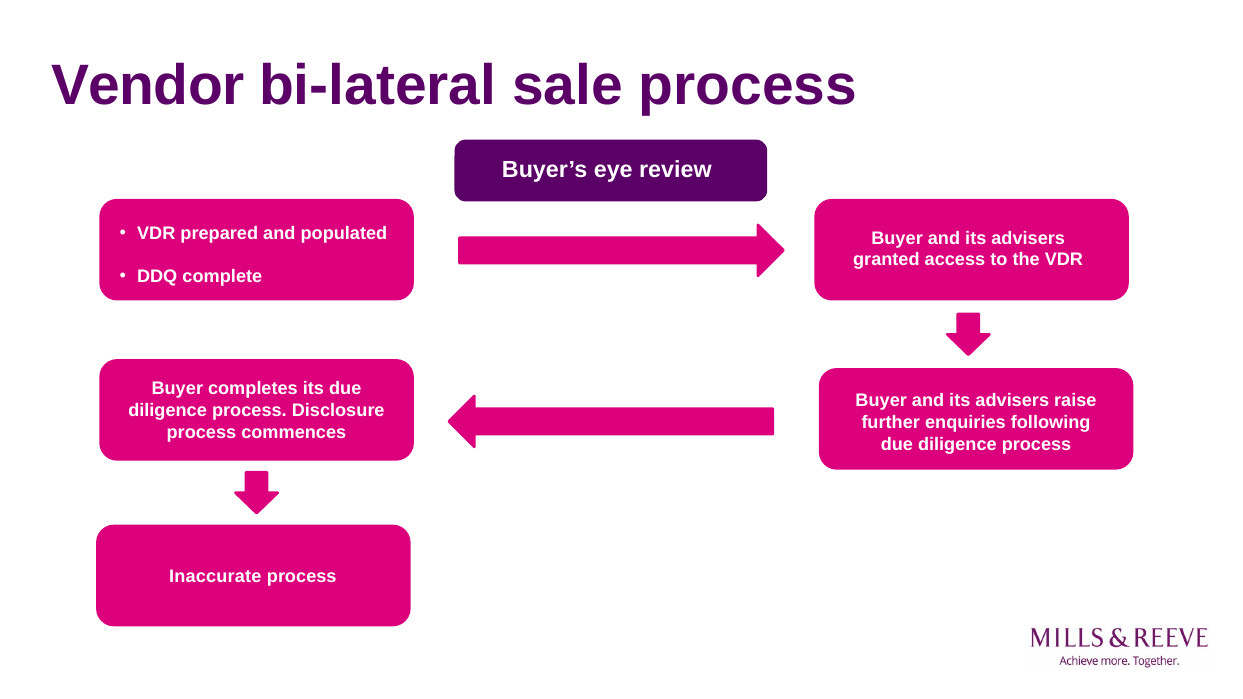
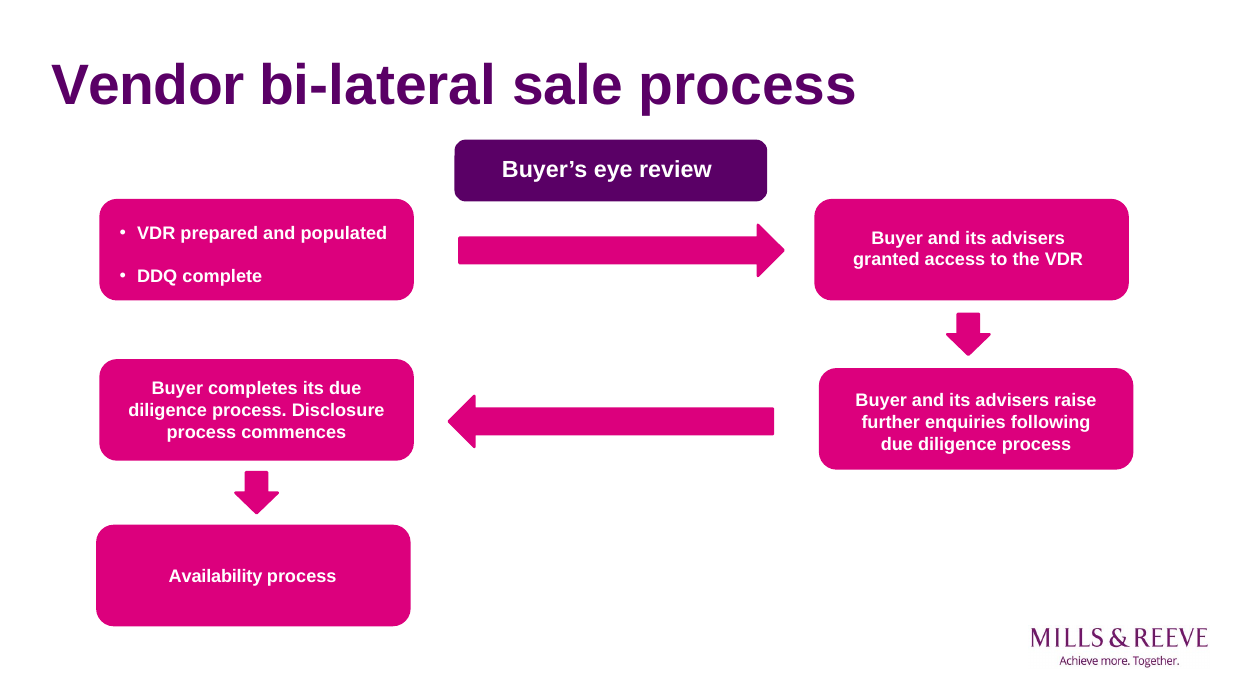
Inaccurate: Inaccurate -> Availability
